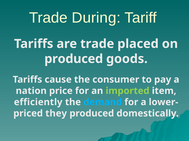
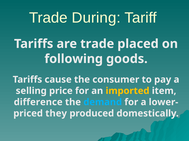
produced at (74, 59): produced -> following
nation: nation -> selling
imported colour: light green -> yellow
efficiently: efficiently -> difference
